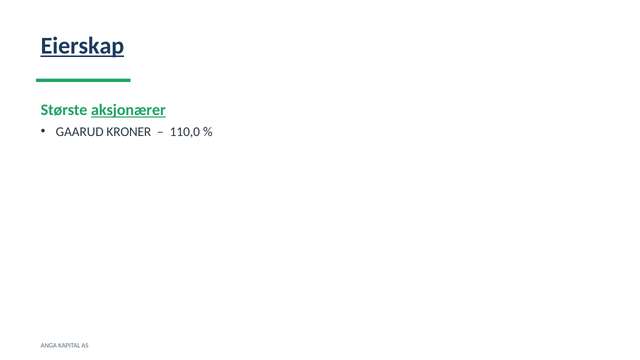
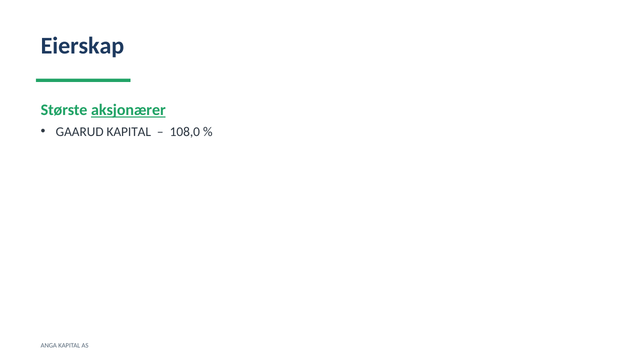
Eierskap underline: present -> none
GAARUD KRONER: KRONER -> KAPITAL
110,0: 110,0 -> 108,0
